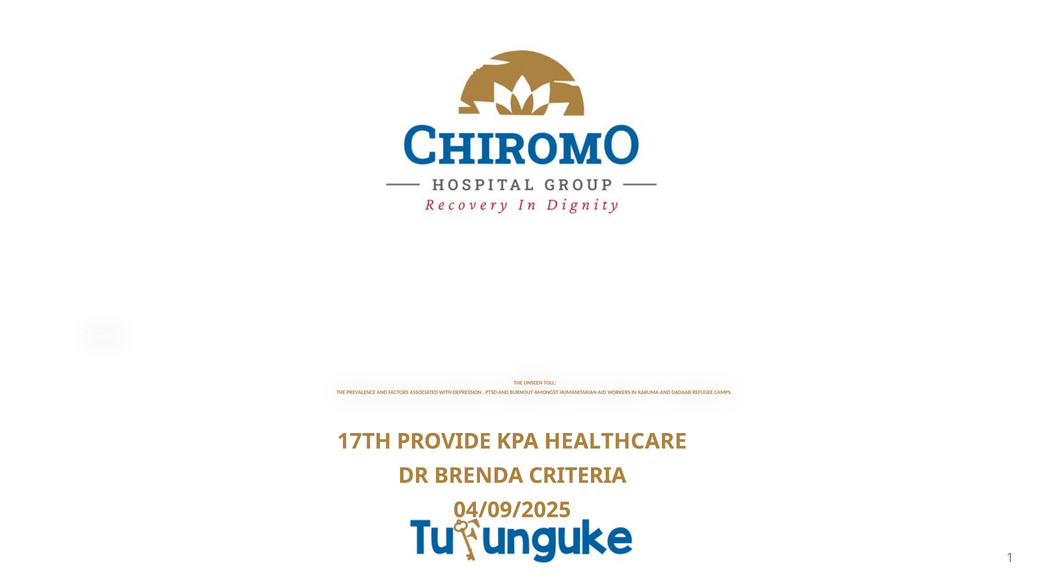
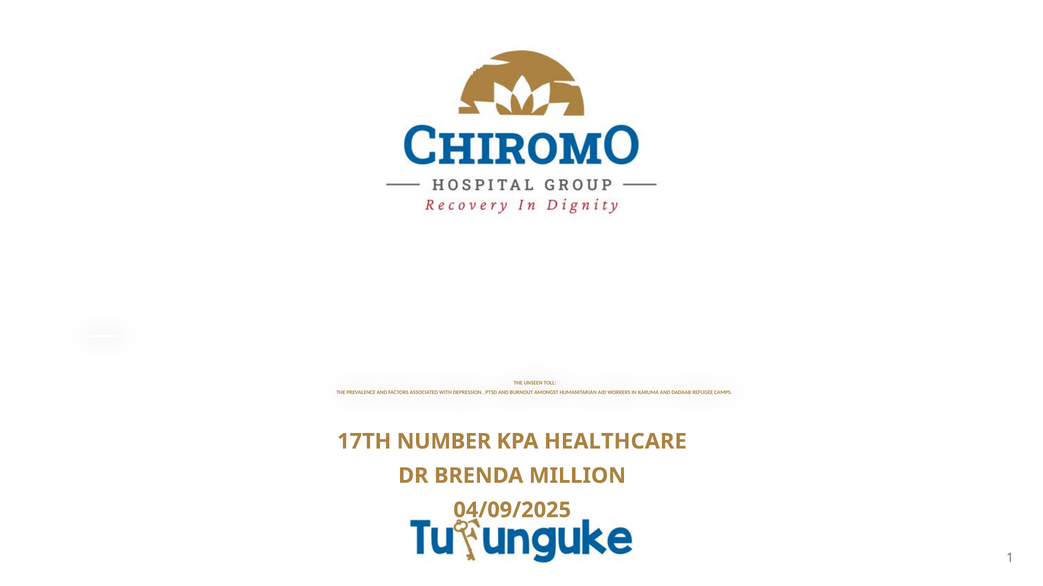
PROVIDE: PROVIDE -> NUMBER
CRITERIA: CRITERIA -> MILLION
